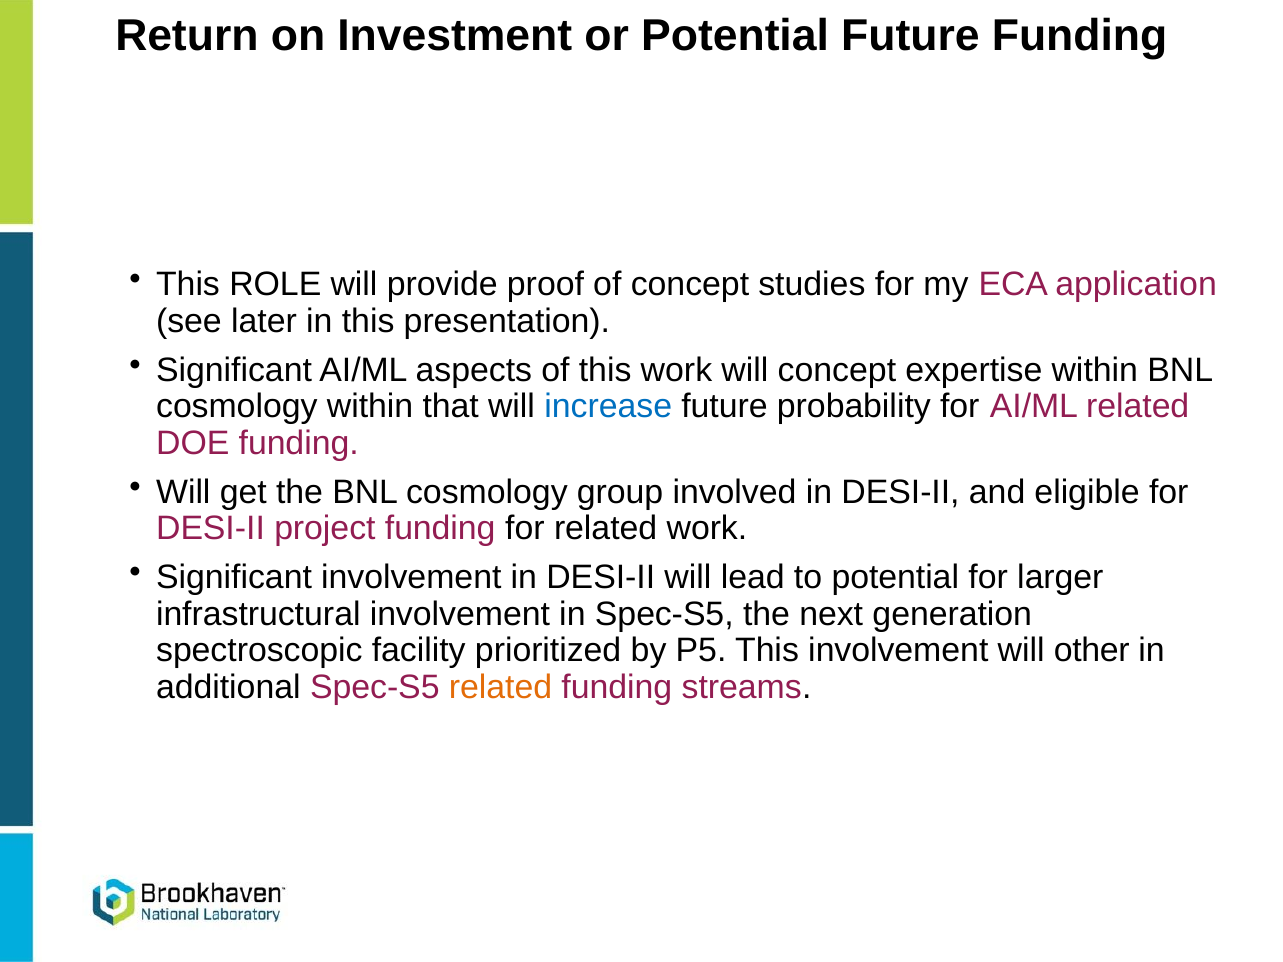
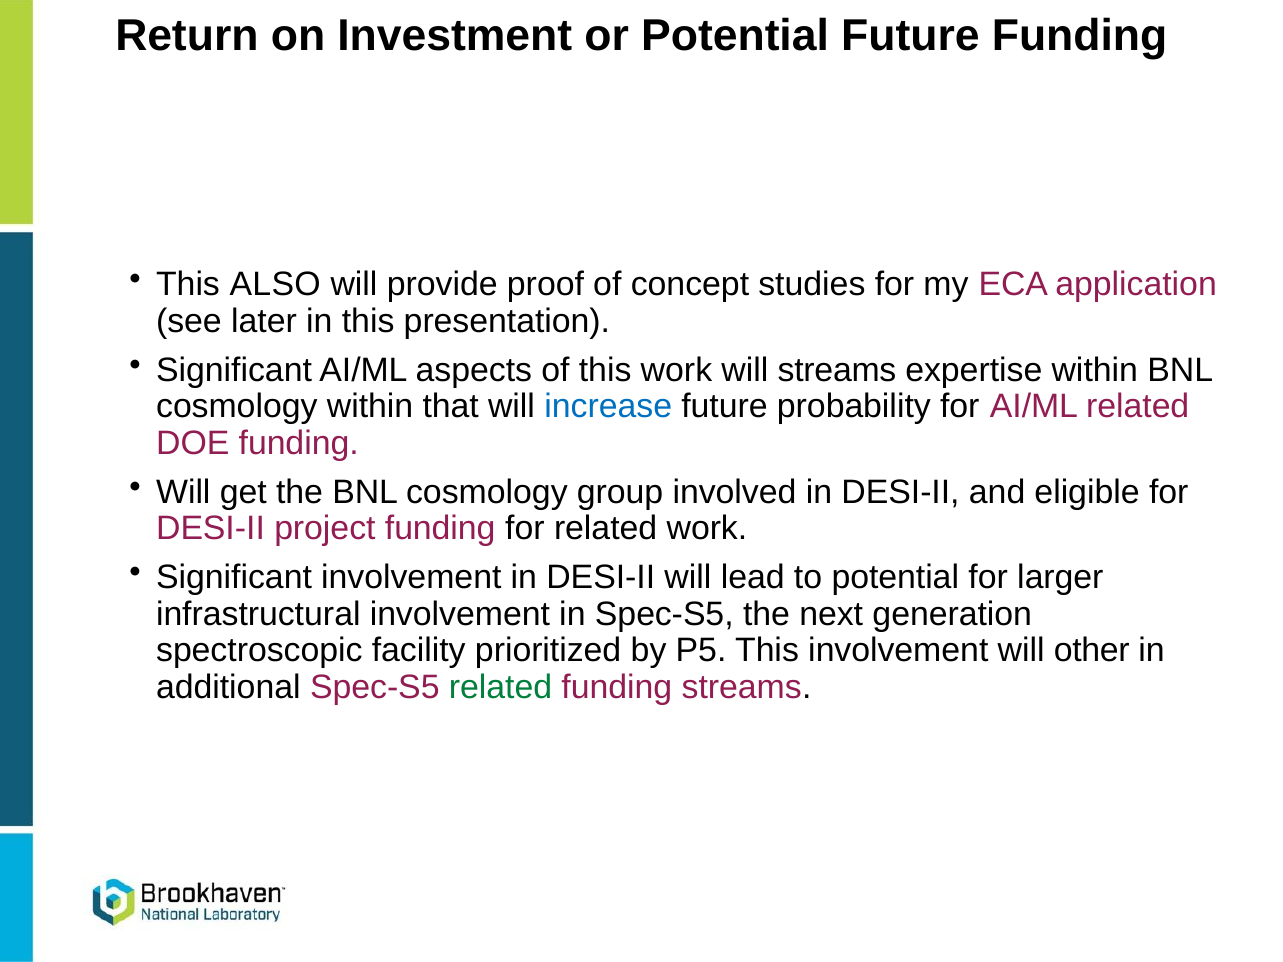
ROLE: ROLE -> ALSO
will concept: concept -> streams
related at (501, 688) colour: orange -> green
